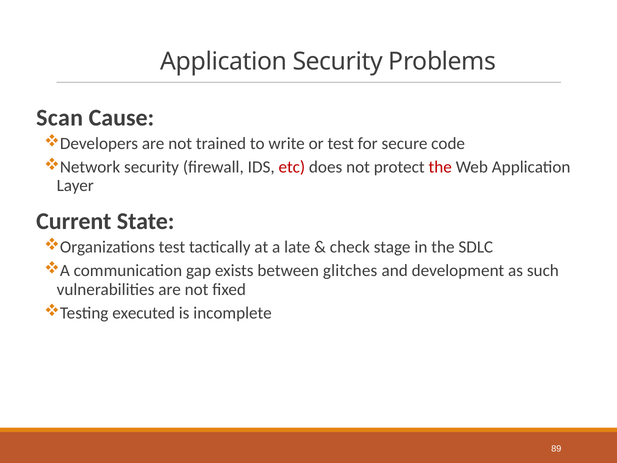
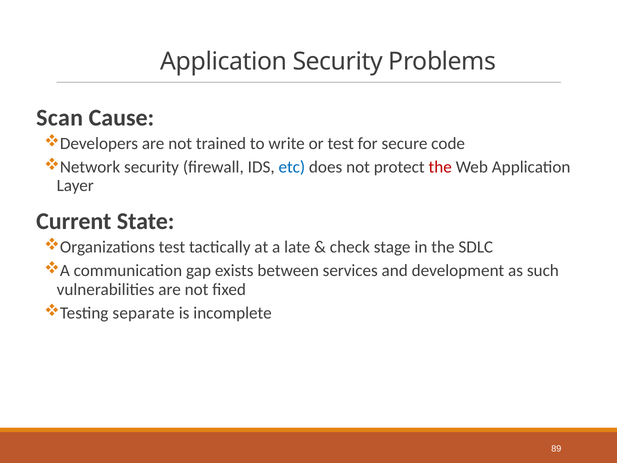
etc colour: red -> blue
glitches: glitches -> services
executed: executed -> separate
